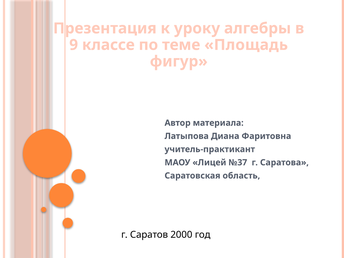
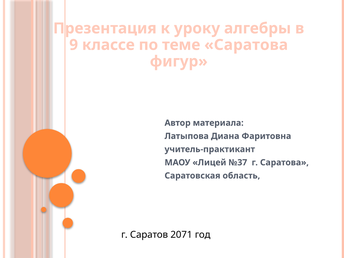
теме Площадь: Площадь -> Саратова
2000: 2000 -> 2071
